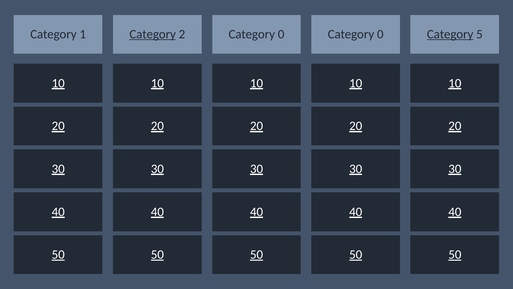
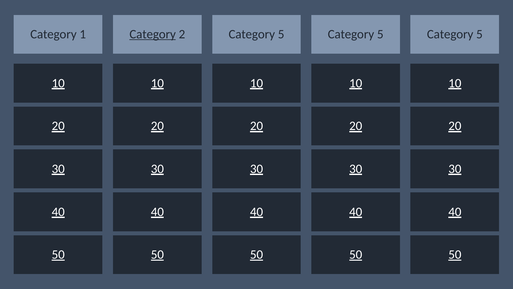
0 at (281, 34): 0 -> 5
0 at (380, 34): 0 -> 5
Category at (450, 34) underline: present -> none
